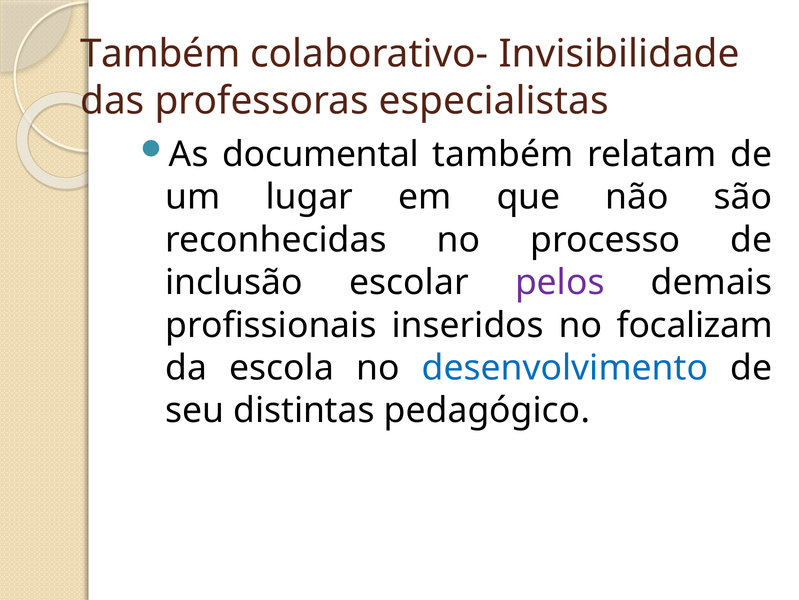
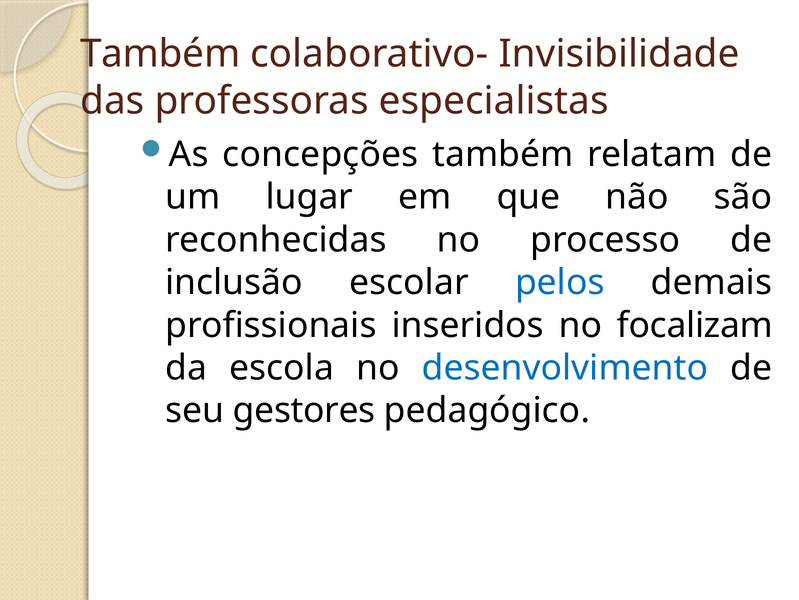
documental: documental -> concepções
pelos colour: purple -> blue
distintas: distintas -> gestores
